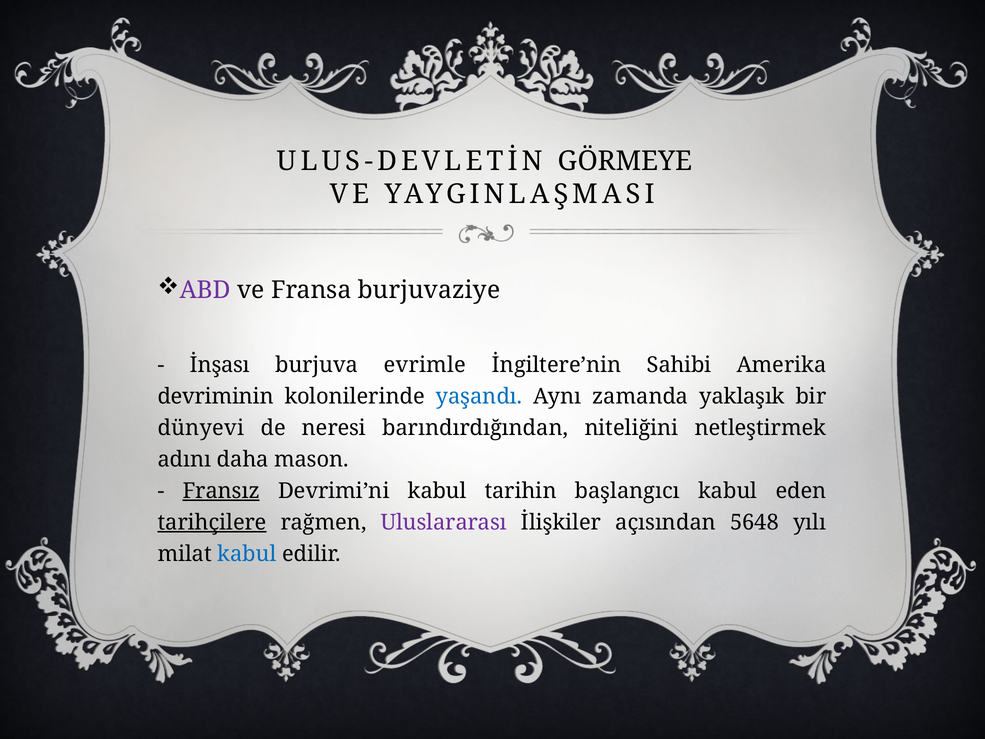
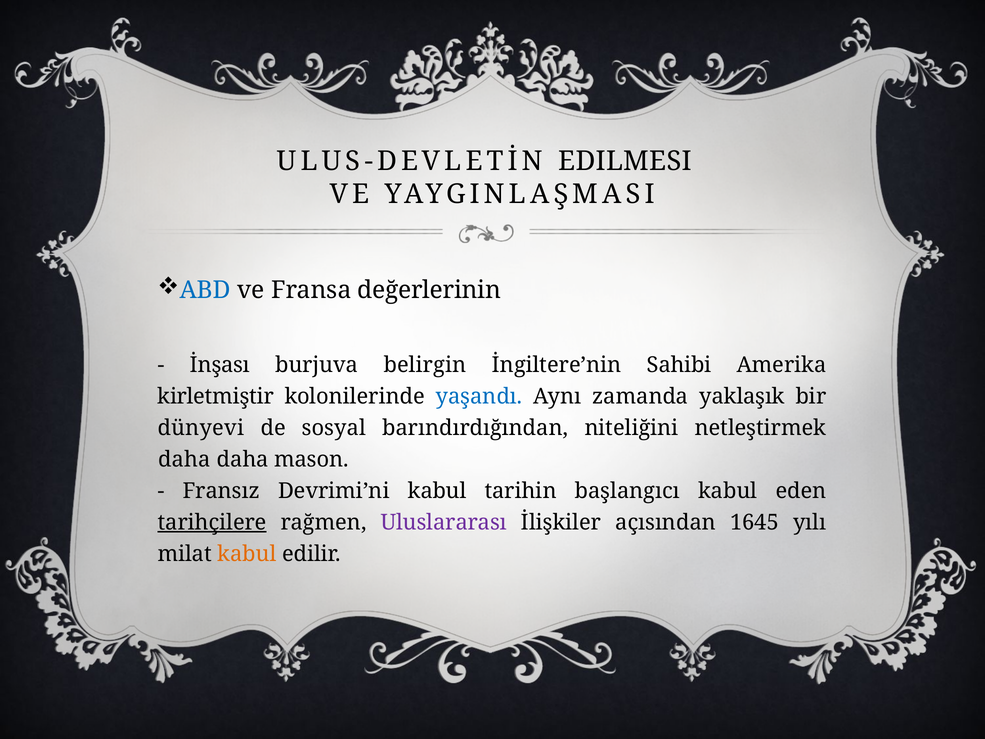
GÖRMEYE: GÖRMEYE -> EDILMESI
ABD colour: purple -> blue
burjuvaziye: burjuvaziye -> değerlerinin
evrimle: evrimle -> belirgin
devriminin: devriminin -> kirletmiştir
neresi: neresi -> sosyal
adını at (184, 459): adını -> daha
Fransız underline: present -> none
5648: 5648 -> 1645
kabul at (247, 554) colour: blue -> orange
